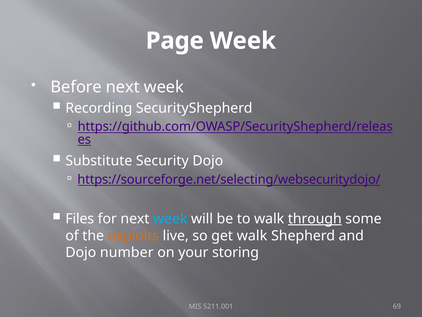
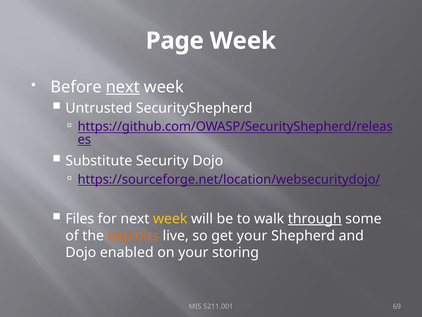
next at (123, 87) underline: none -> present
Recording: Recording -> Untrusted
https://sourceforge.net/selecting/websecuritydojo/: https://sourceforge.net/selecting/websecuritydojo/ -> https://sourceforge.net/location/websecuritydojo/
week at (170, 218) colour: light blue -> yellow
get walk: walk -> your
number: number -> enabled
